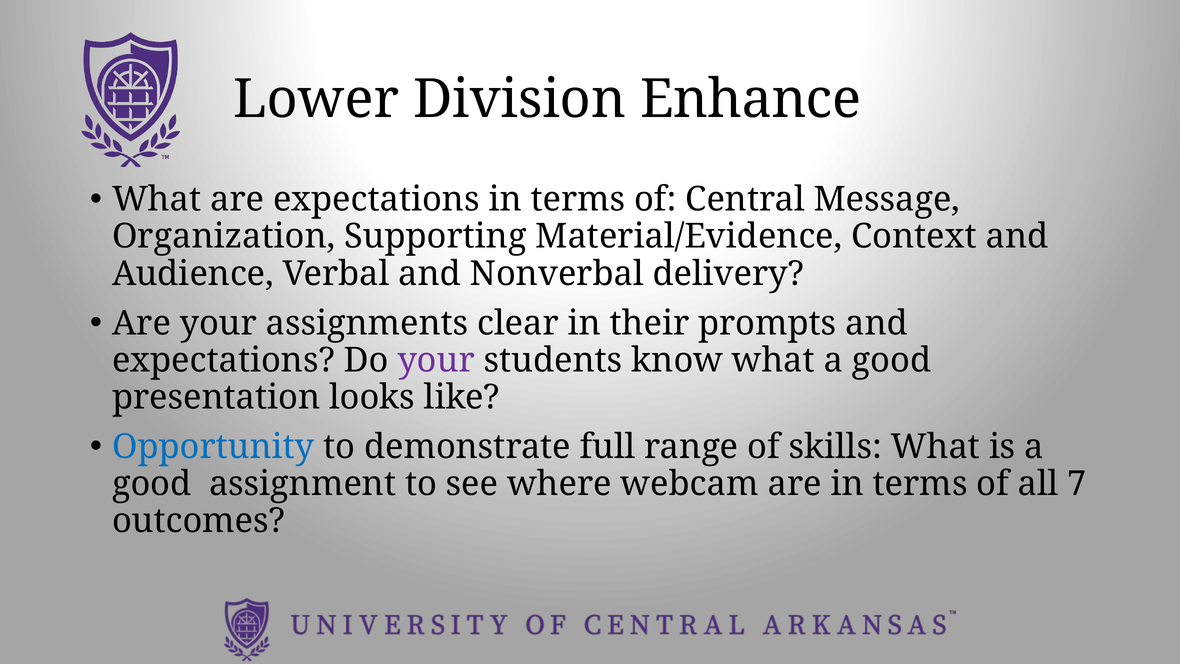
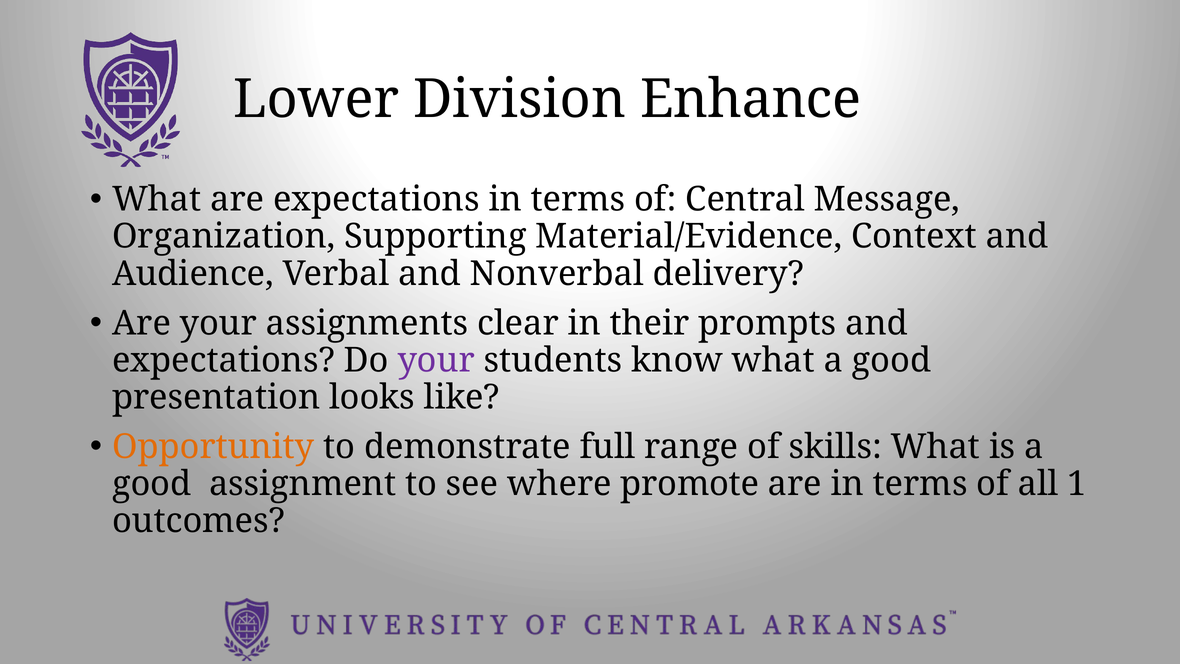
Opportunity colour: blue -> orange
webcam: webcam -> promote
7: 7 -> 1
